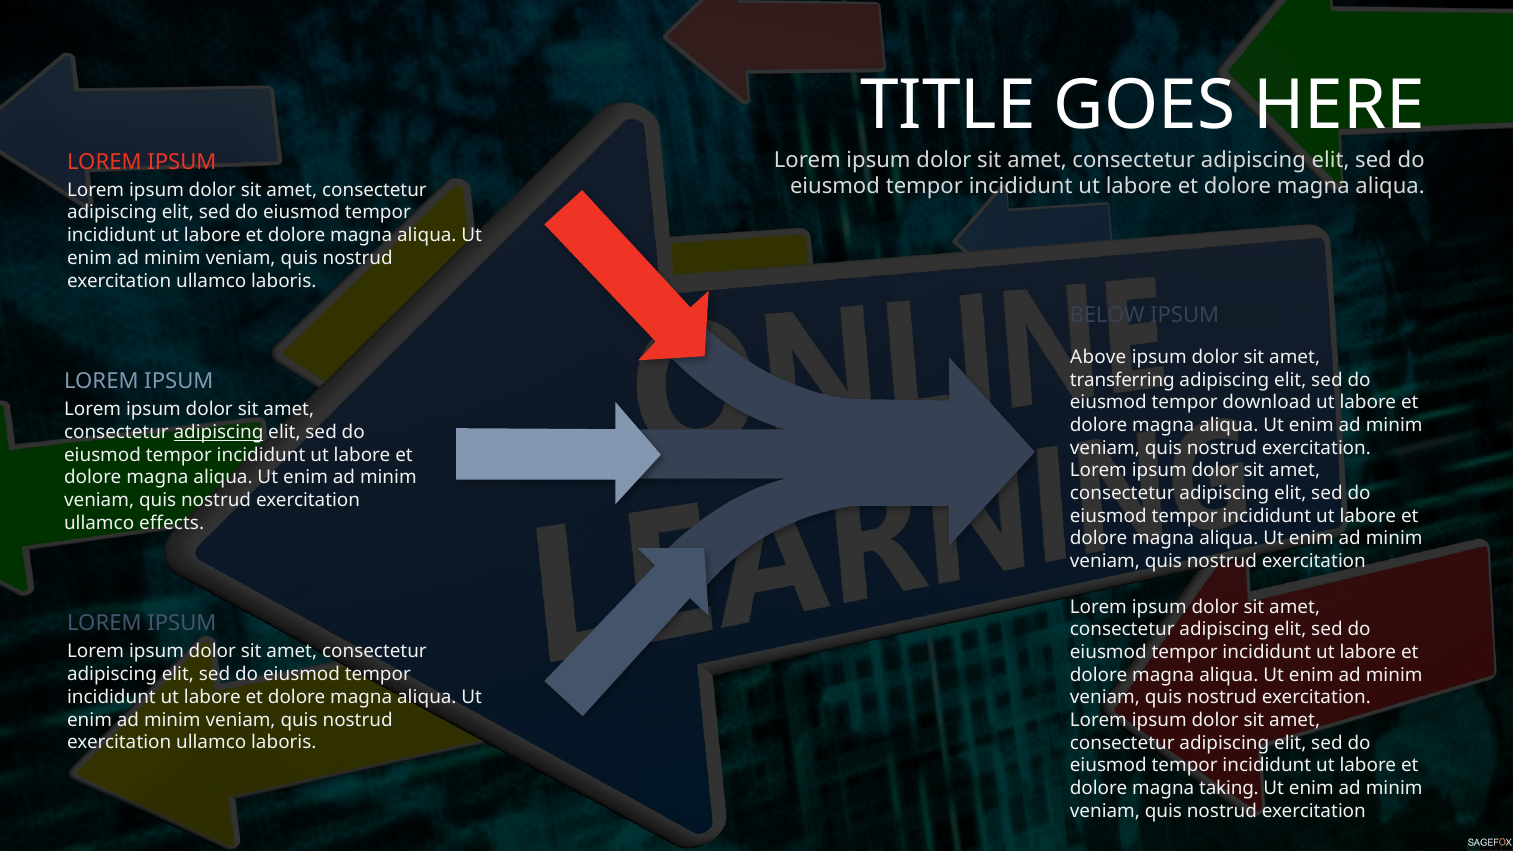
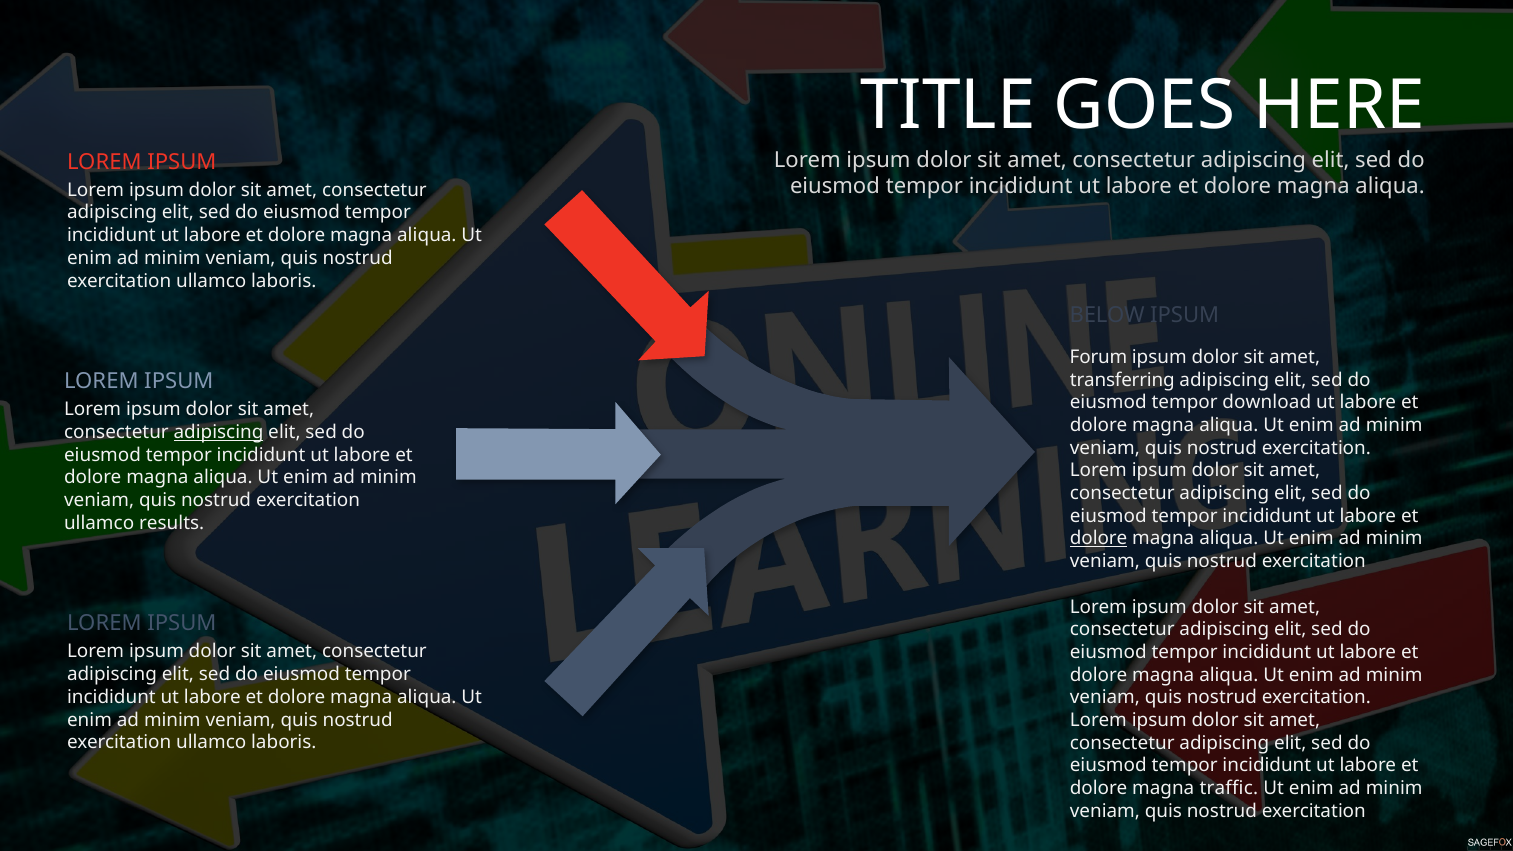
Above: Above -> Forum
effects: effects -> results
dolore at (1099, 539) underline: none -> present
taking: taking -> traffic
